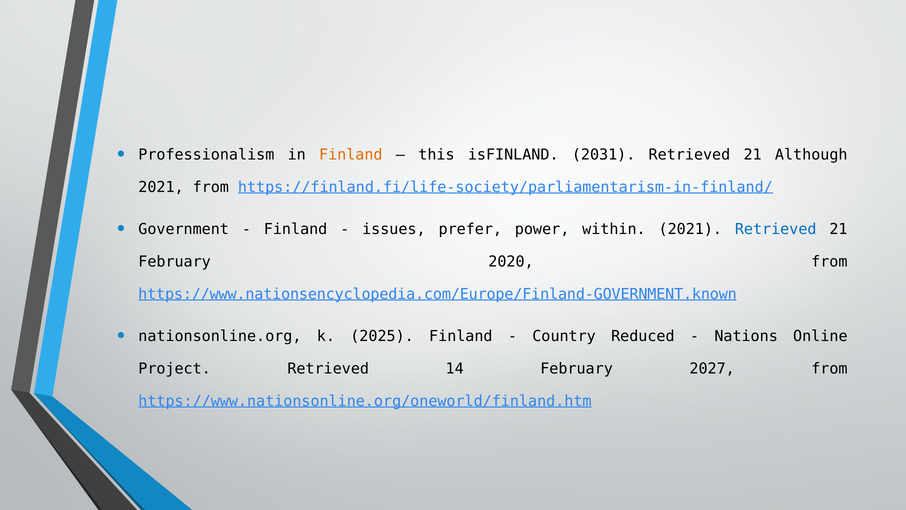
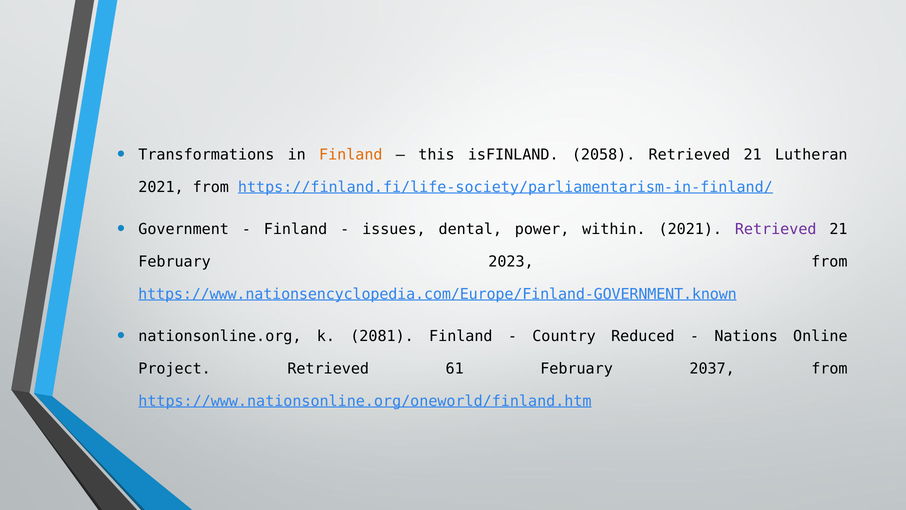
Professionalism: Professionalism -> Transformations
2031: 2031 -> 2058
Although: Although -> Lutheran
prefer: prefer -> dental
Retrieved at (776, 229) colour: blue -> purple
2020: 2020 -> 2023
2025: 2025 -> 2081
14: 14 -> 61
2027: 2027 -> 2037
